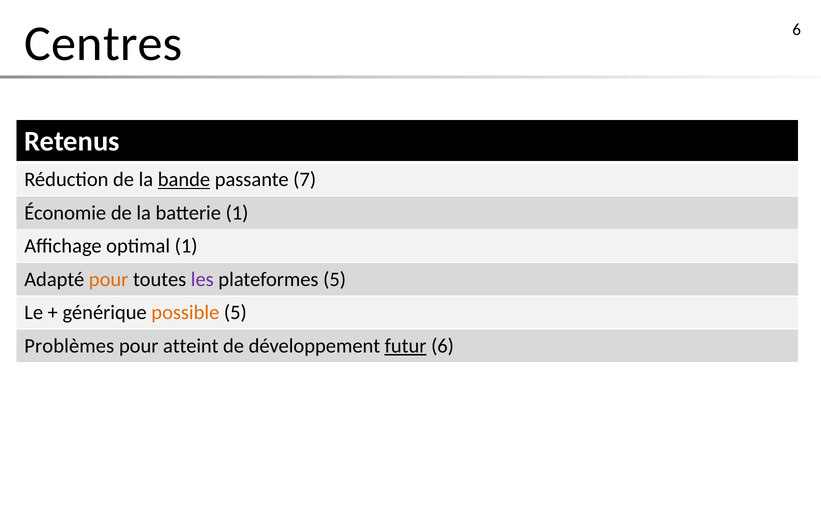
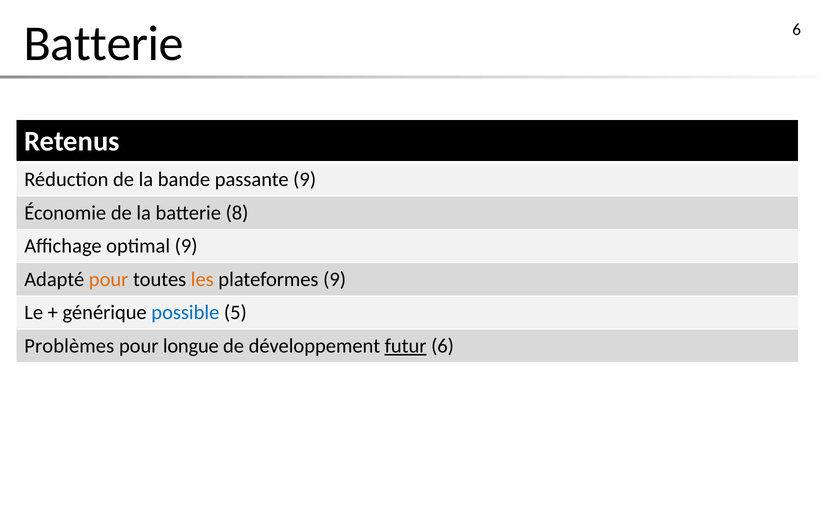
Centres at (103, 43): Centres -> Batterie
bande underline: present -> none
passante 7: 7 -> 9
batterie 1: 1 -> 8
optimal 1: 1 -> 9
les colour: purple -> orange
plateformes 5: 5 -> 9
possible colour: orange -> blue
atteint: atteint -> longue
